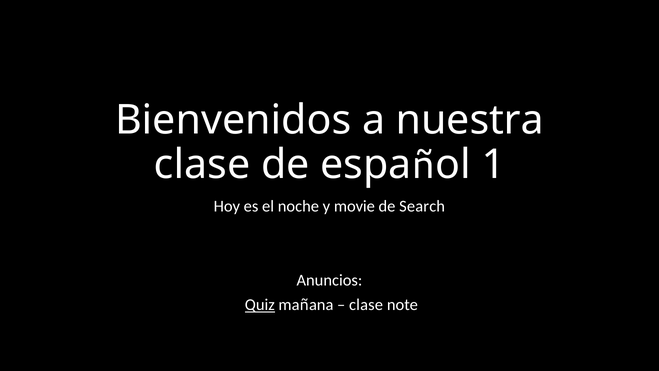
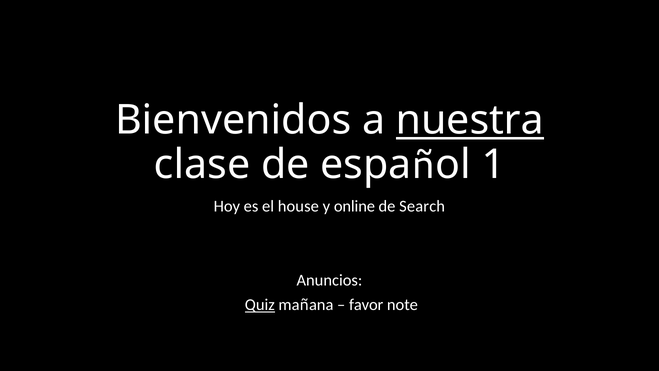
nuestra underline: none -> present
noche: noche -> house
movie: movie -> online
clase at (366, 305): clase -> favor
